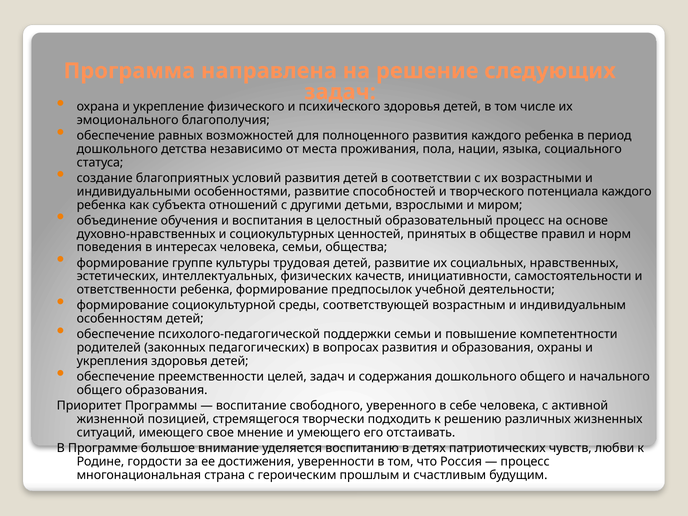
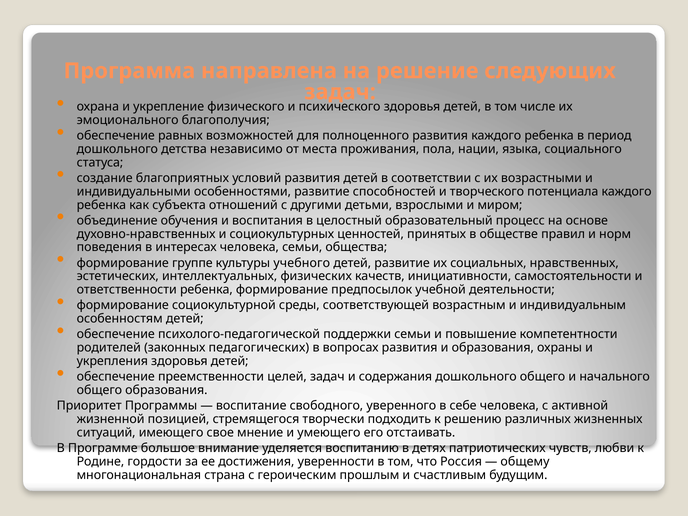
трудовая: трудовая -> учебного
процесс at (525, 462): процесс -> общему
